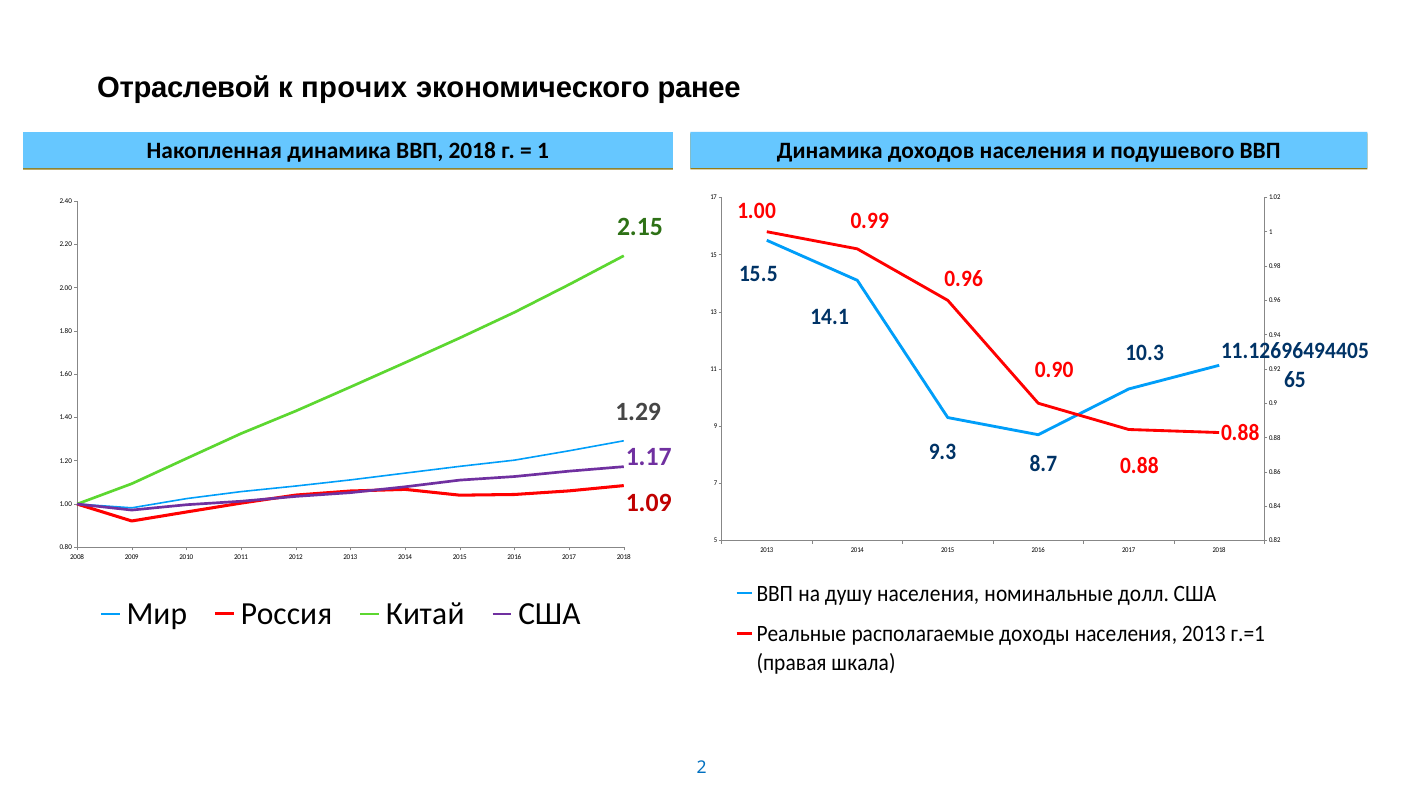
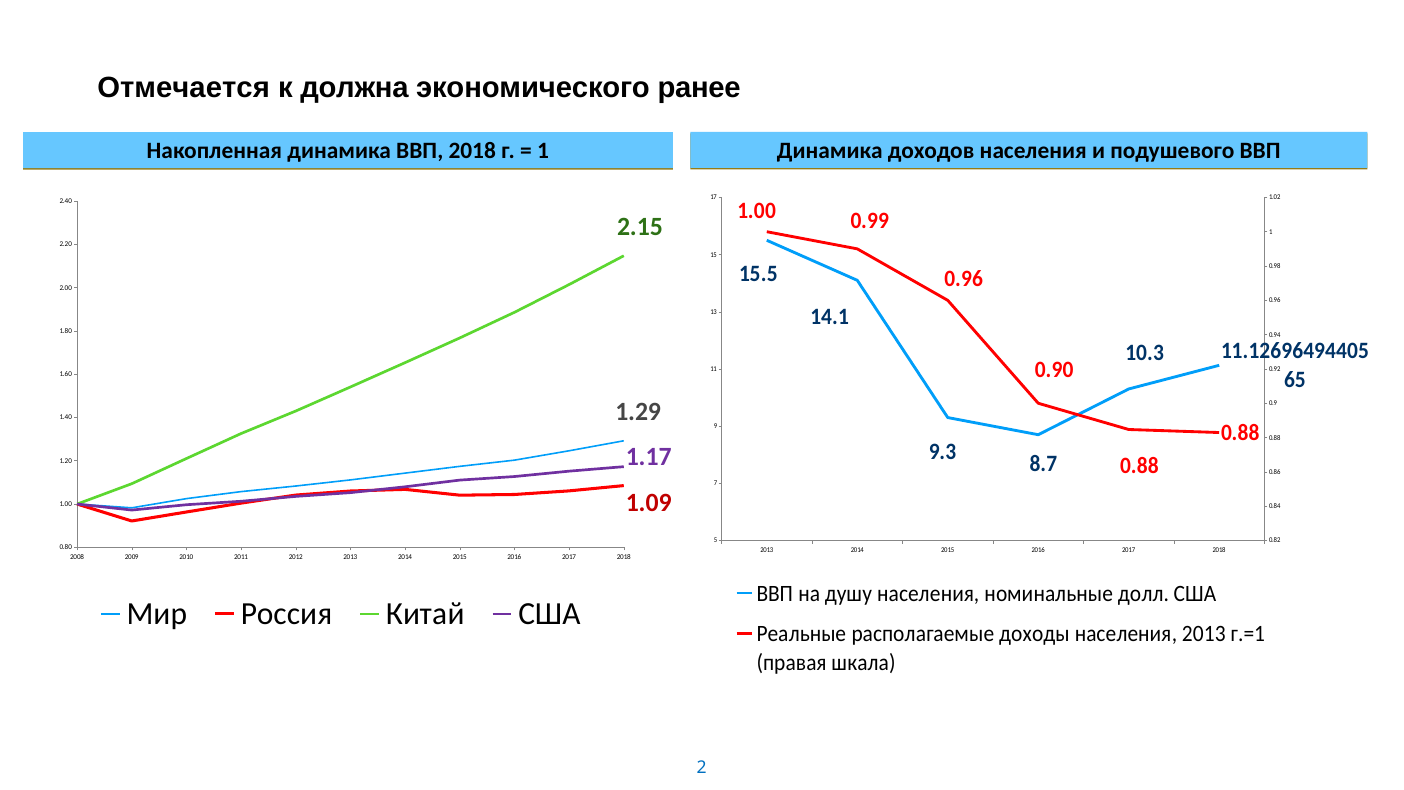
Отраслевой: Отраслевой -> Отмечается
прочих: прочих -> должна
